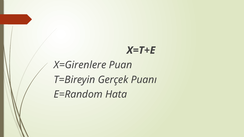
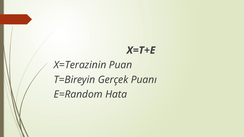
X=Girenlere: X=Girenlere -> X=Terazinin
